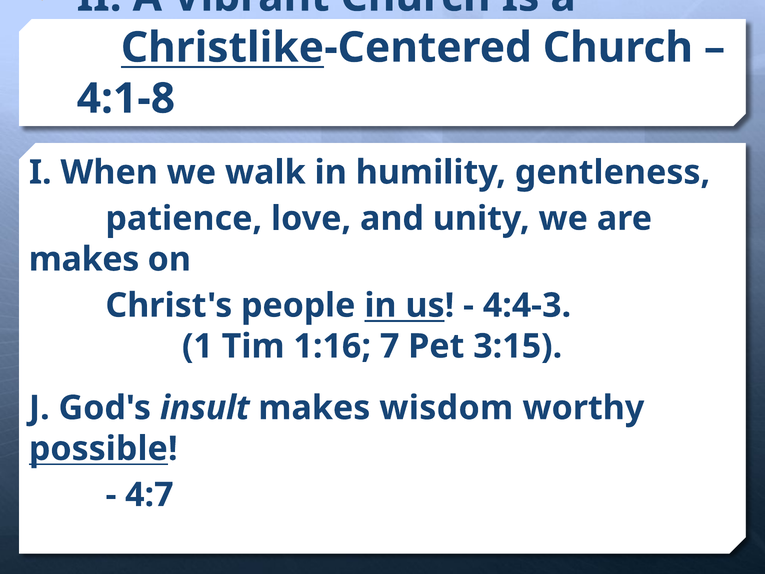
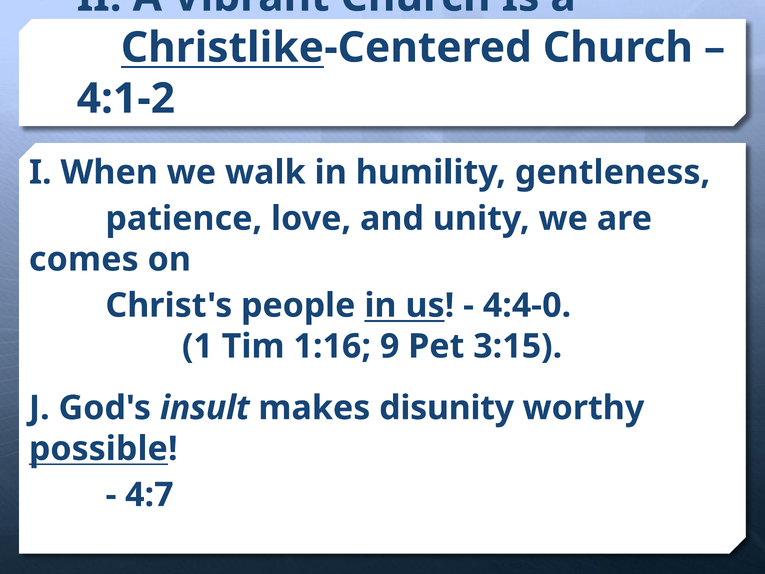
4:1-8: 4:1-8 -> 4:1-2
makes at (84, 259): makes -> comes
4:4-3: 4:4-3 -> 4:4-0
7: 7 -> 9
wisdom: wisdom -> disunity
